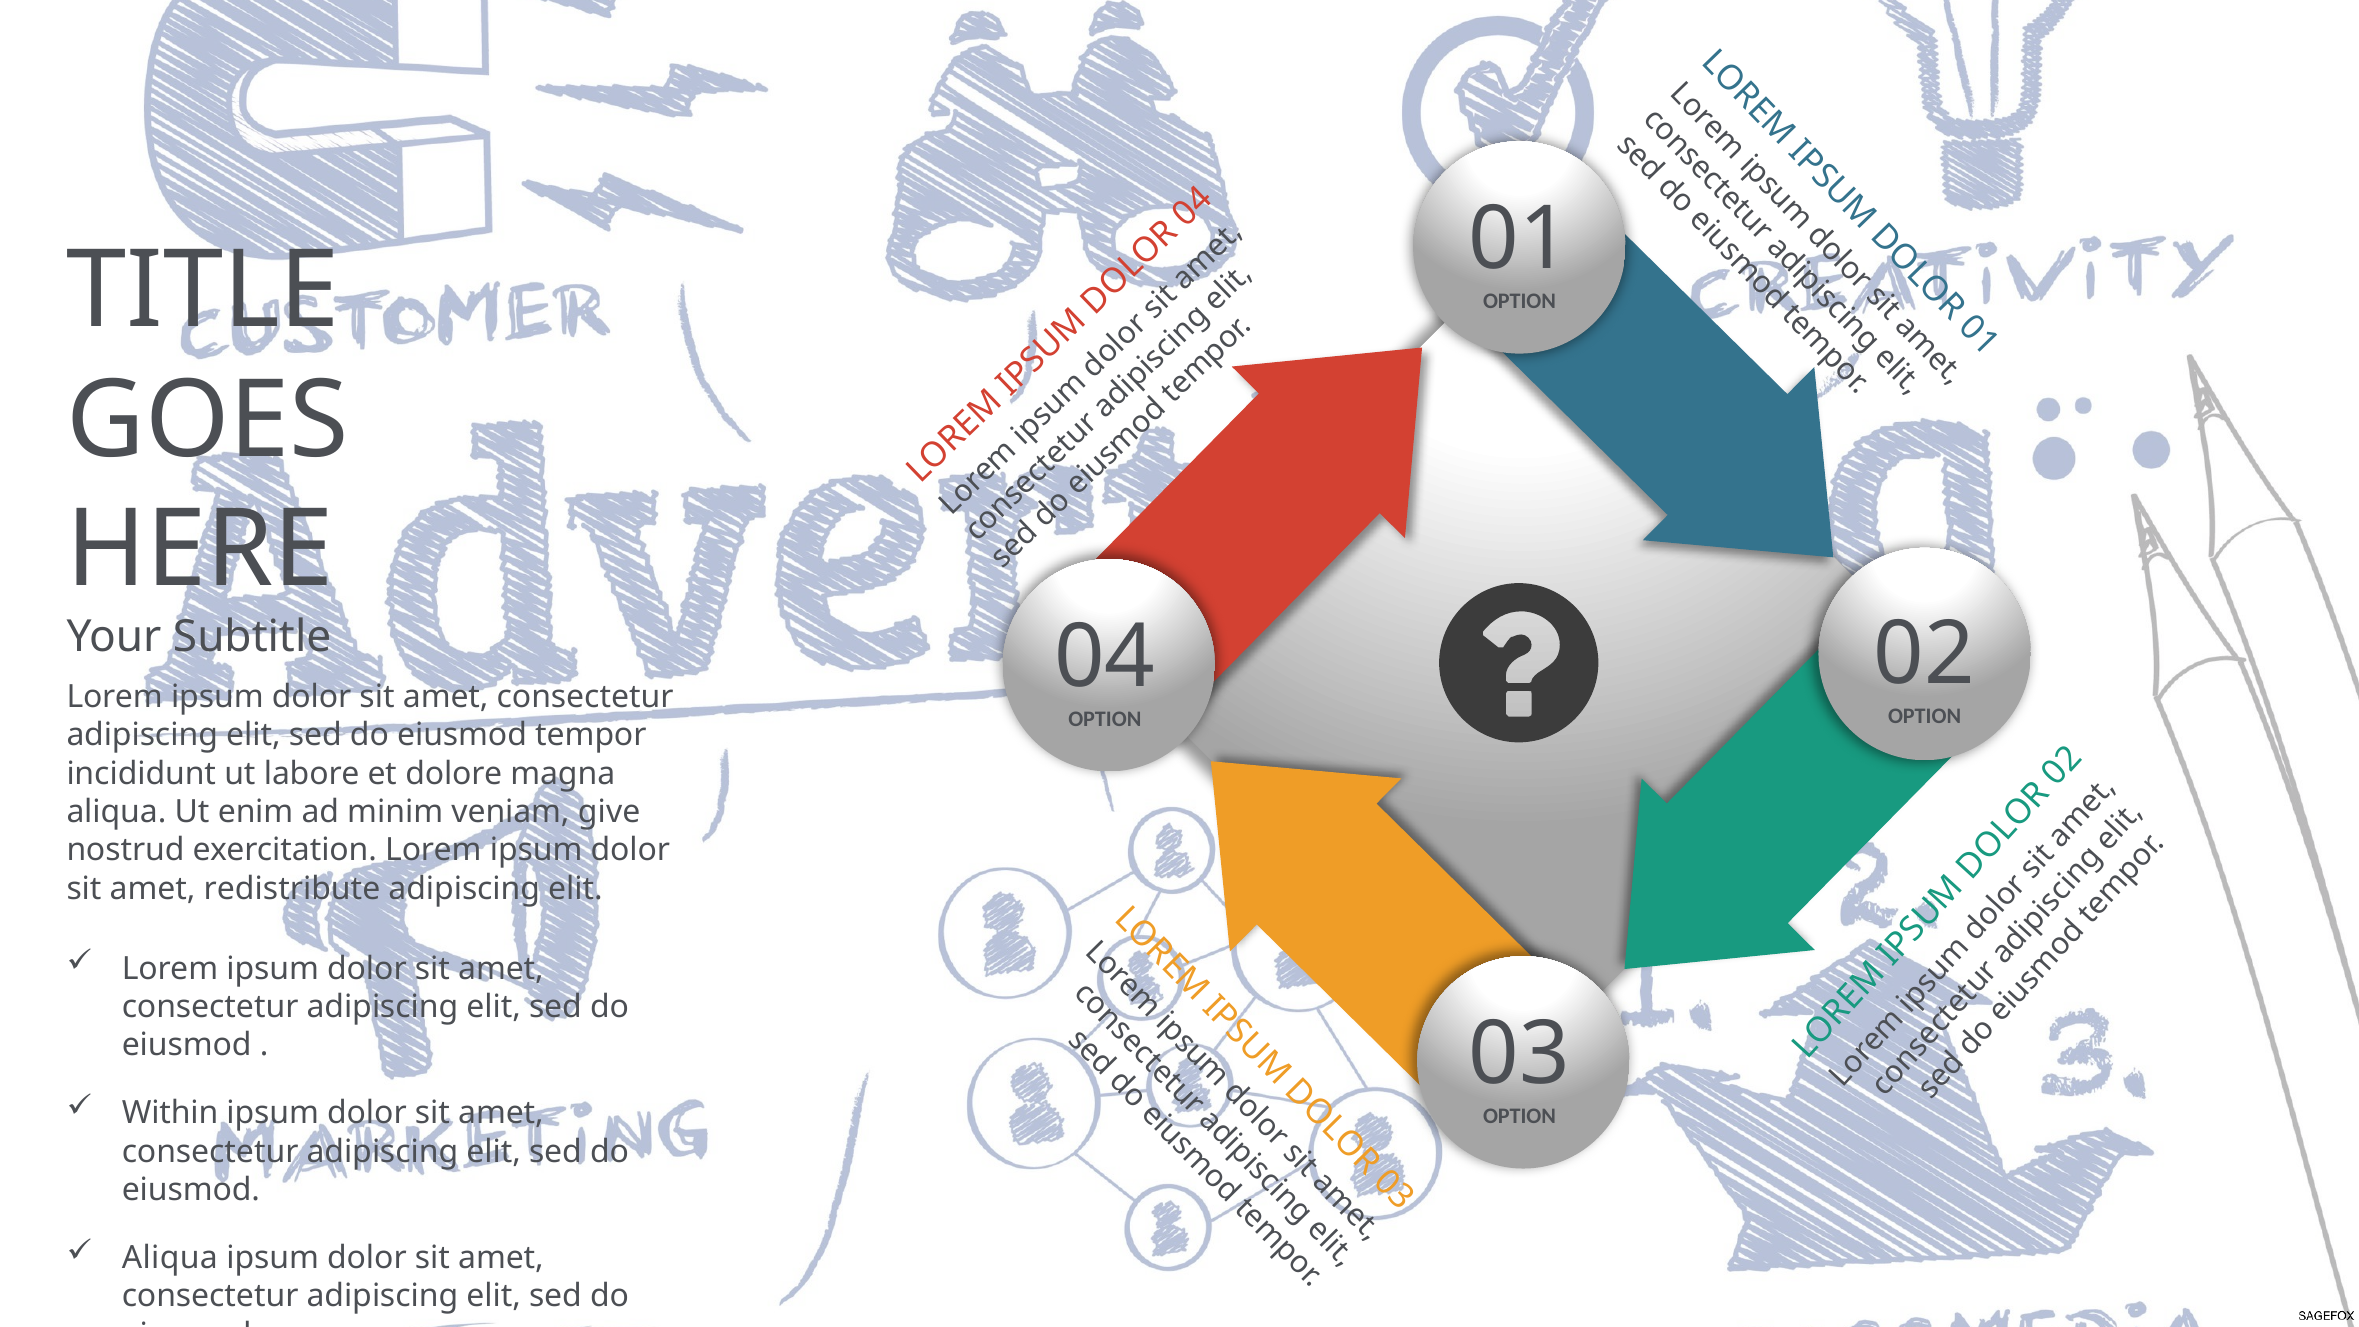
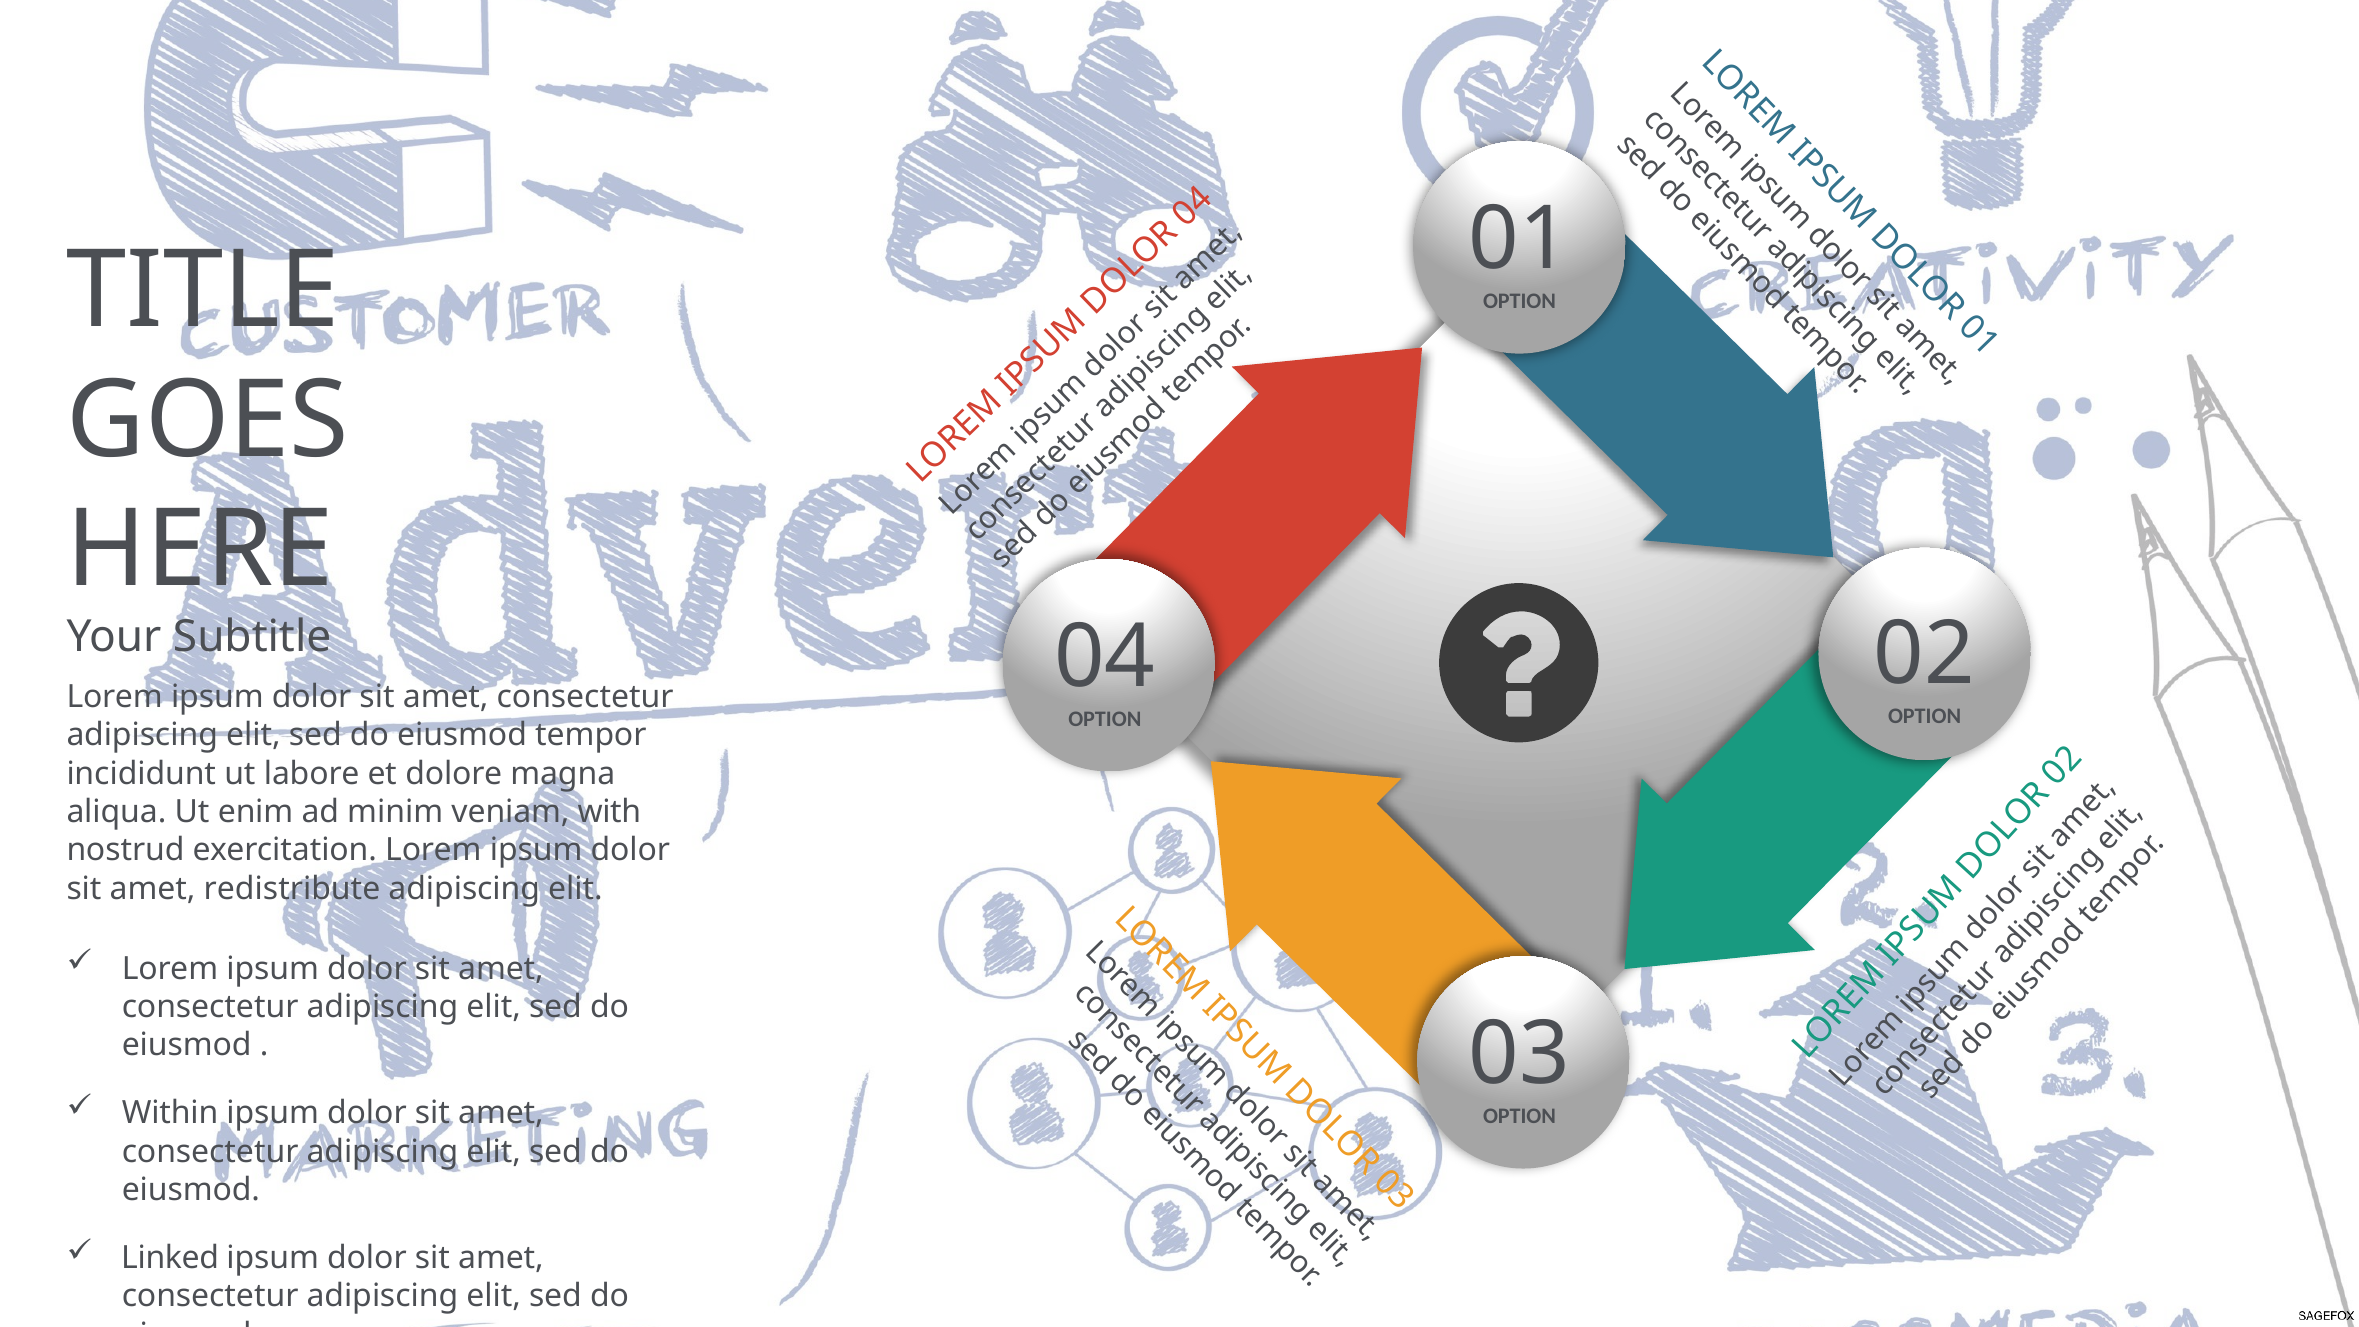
give: give -> with
Aliqua at (170, 1258): Aliqua -> Linked
